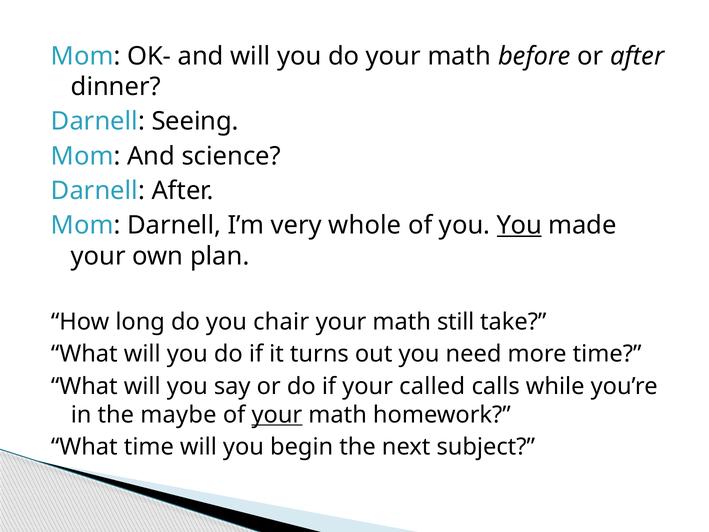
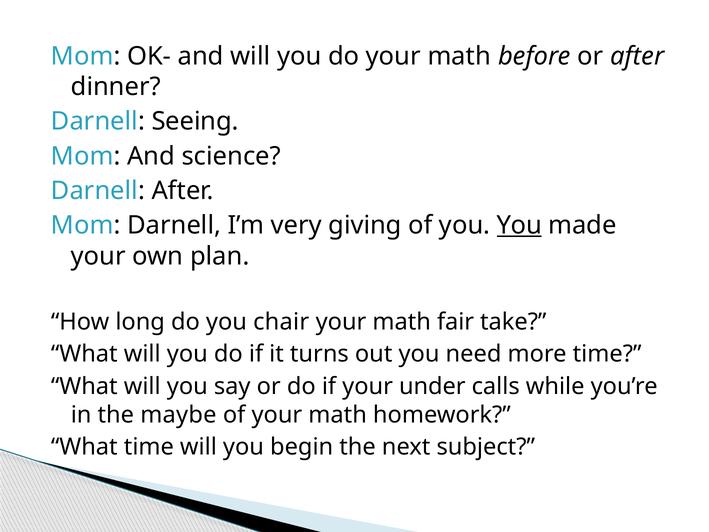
whole: whole -> giving
still: still -> fair
called: called -> under
your at (277, 415) underline: present -> none
